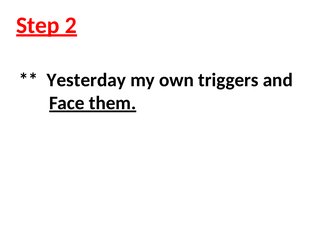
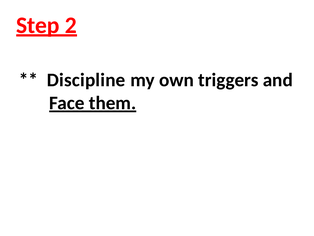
Yesterday: Yesterday -> Discipline
